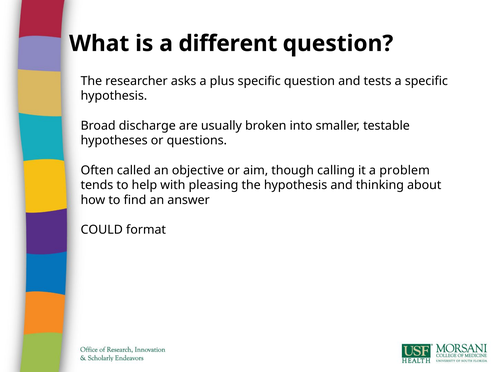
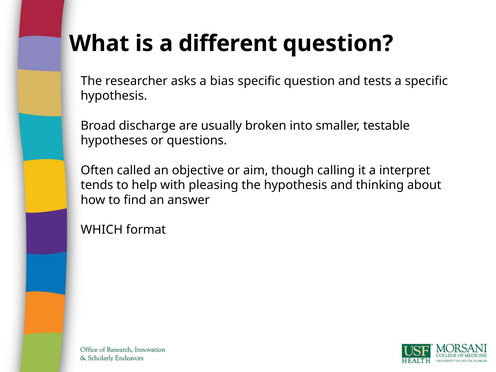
plus: plus -> bias
problem: problem -> interpret
COULD: COULD -> WHICH
